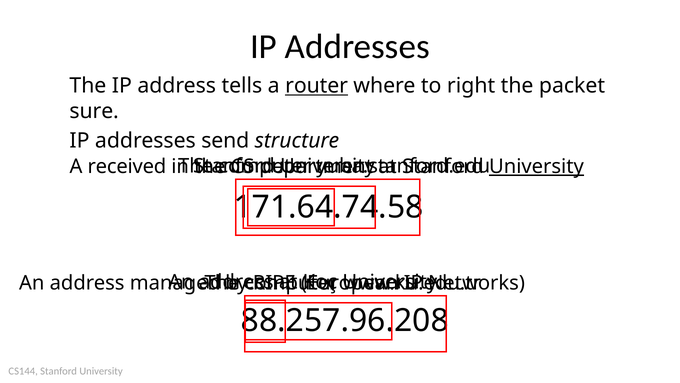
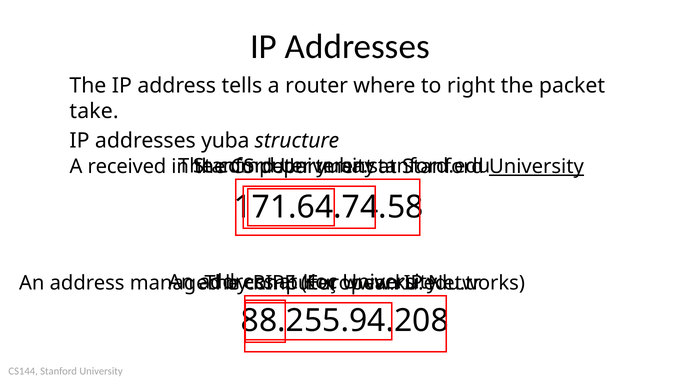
router underline: present -> none
sure: sure -> take
send: send -> yuba
88.257.96.208: 88.257.96.208 -> 88.255.94.208
